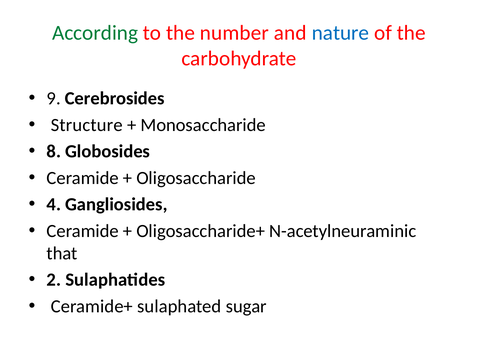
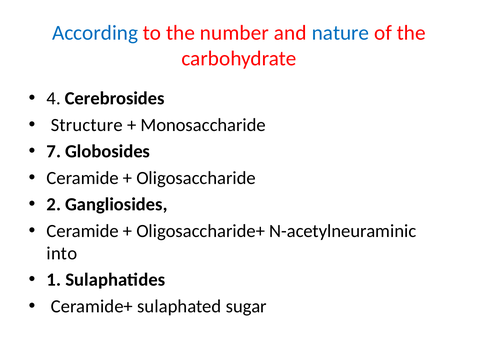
According colour: green -> blue
9: 9 -> 4
8: 8 -> 7
4: 4 -> 2
that: that -> into
2: 2 -> 1
